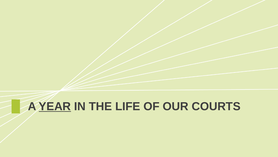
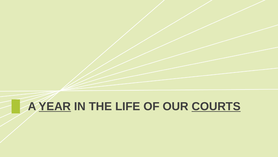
COURTS underline: none -> present
